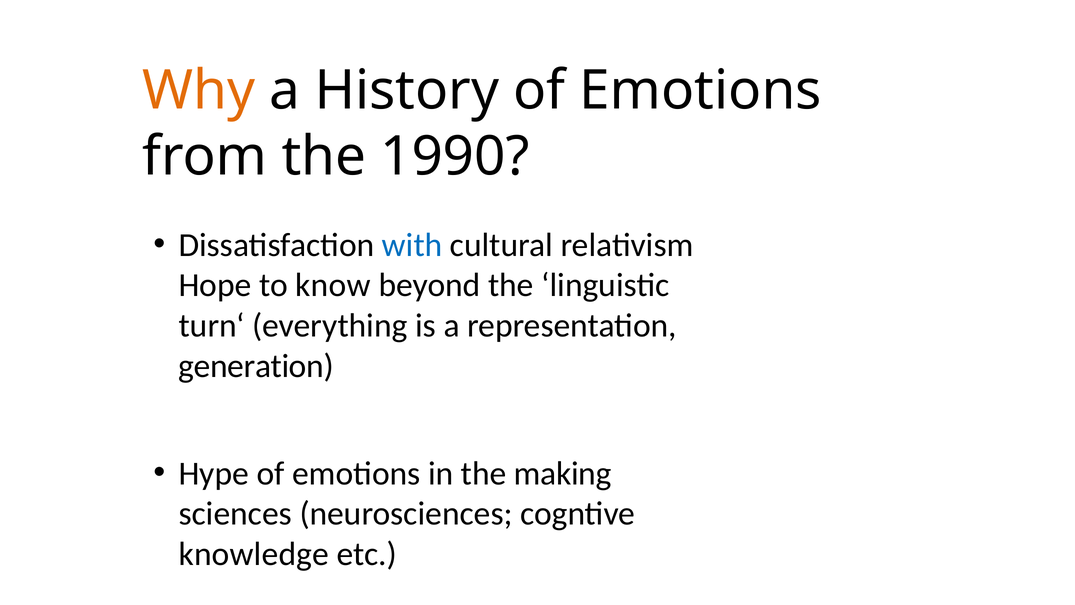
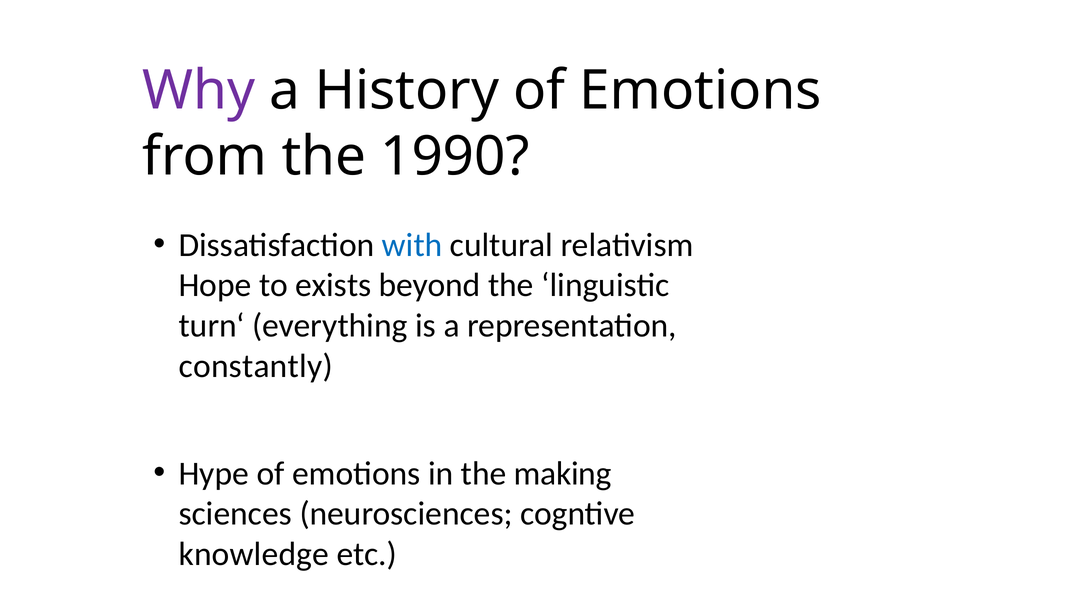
Why colour: orange -> purple
know: know -> exists
generation: generation -> constantly
